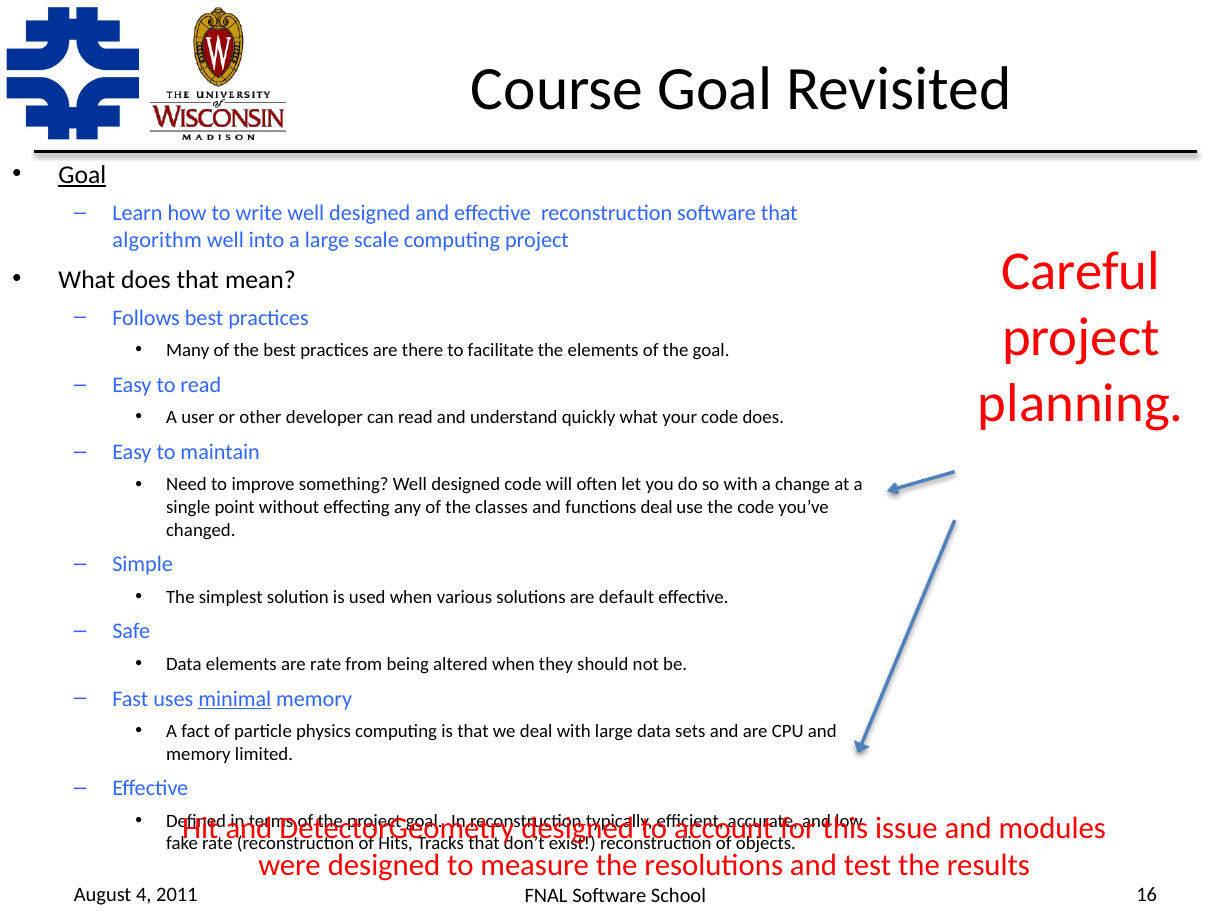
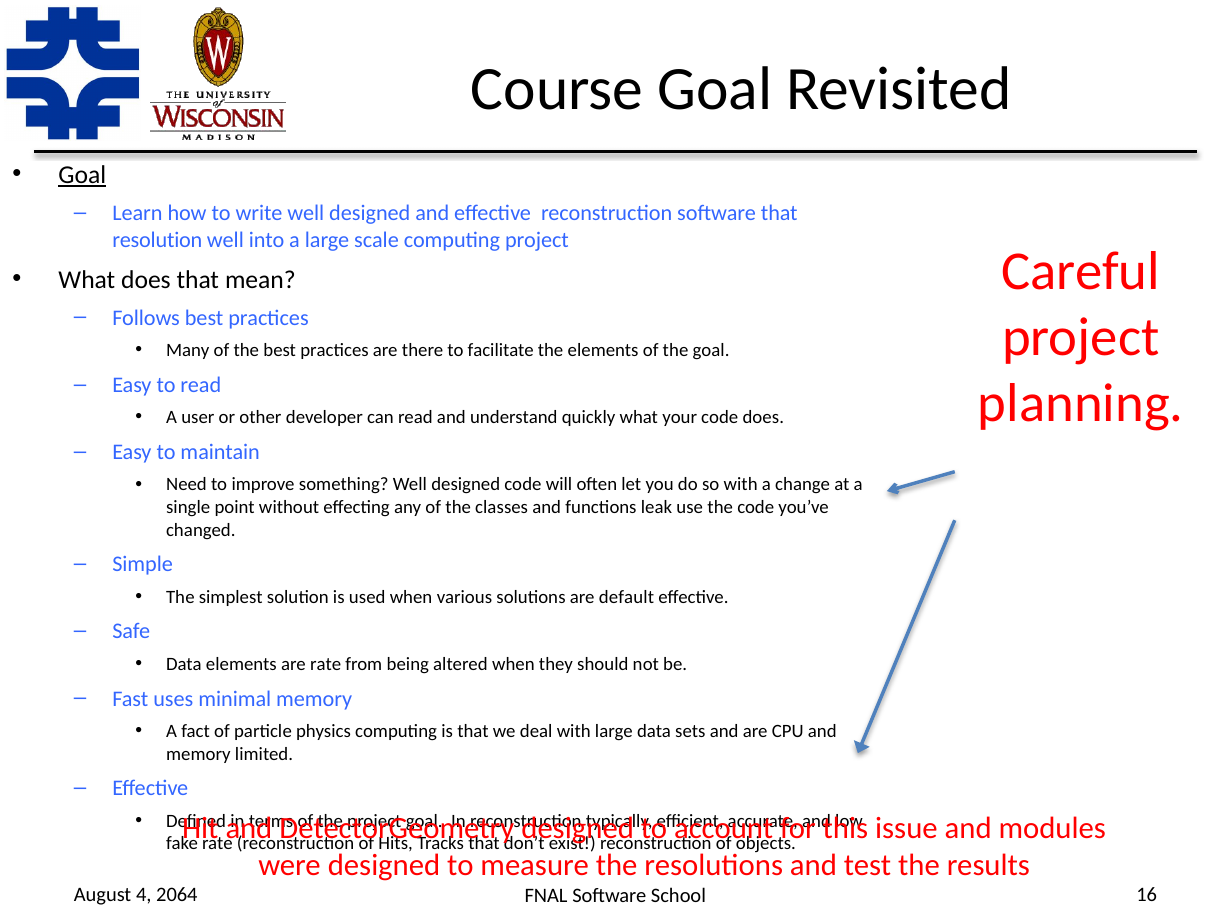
algorithm: algorithm -> resolution
functions deal: deal -> leak
minimal underline: present -> none
2011: 2011 -> 2064
